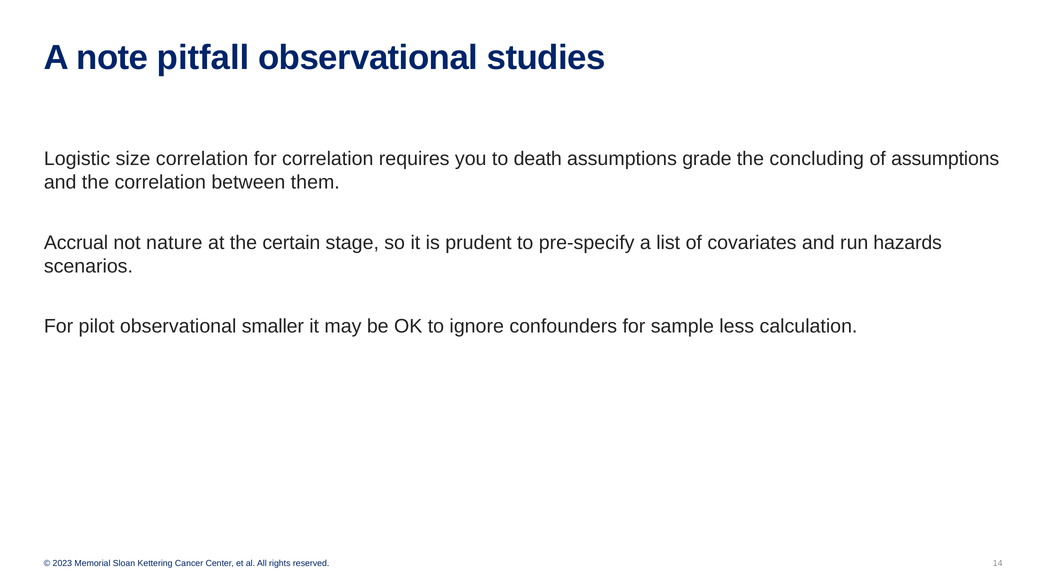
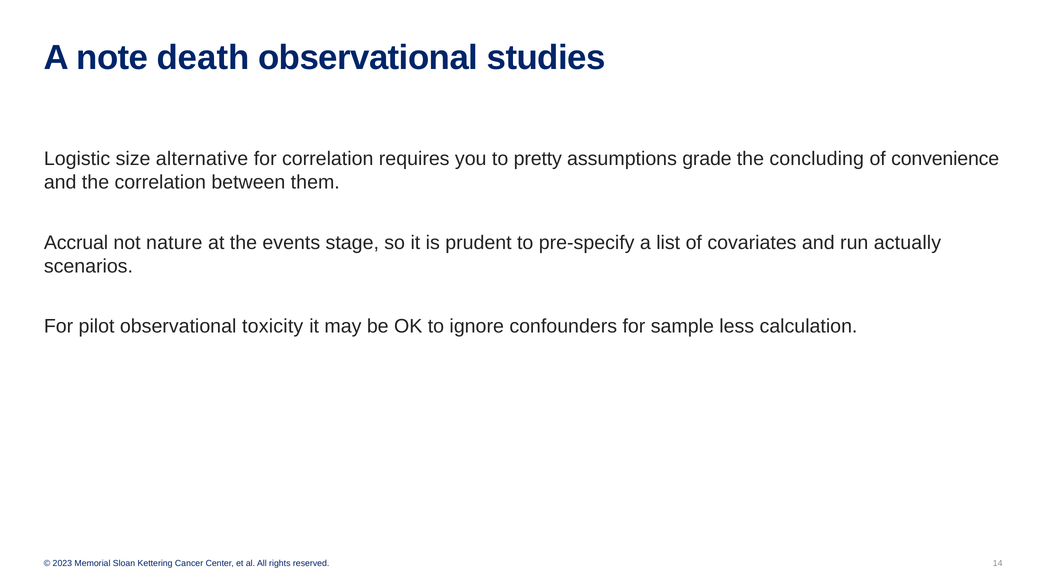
pitfall: pitfall -> death
size correlation: correlation -> alternative
death: death -> pretty
of assumptions: assumptions -> convenience
certain: certain -> events
hazards: hazards -> actually
smaller: smaller -> toxicity
